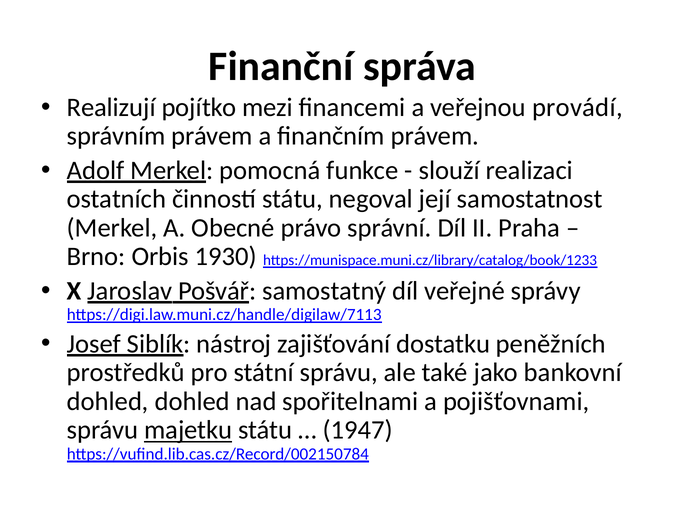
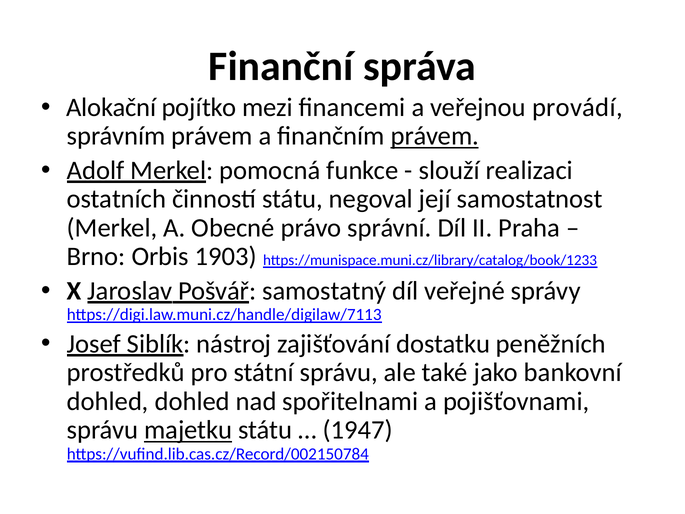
Realizují: Realizují -> Alokační
právem at (435, 136) underline: none -> present
1930: 1930 -> 1903
